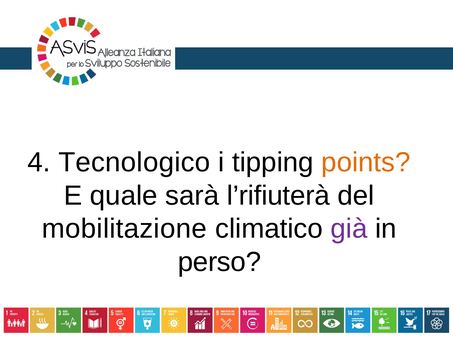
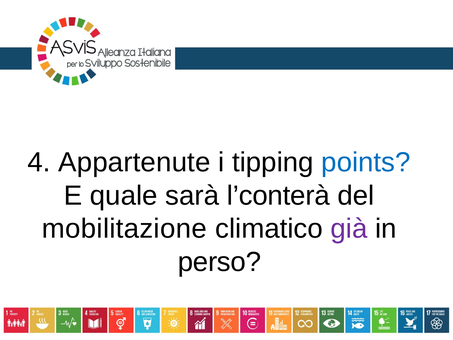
Tecnologico: Tecnologico -> Appartenute
points colour: orange -> blue
l’rifiuterà: l’rifiuterà -> l’conterà
